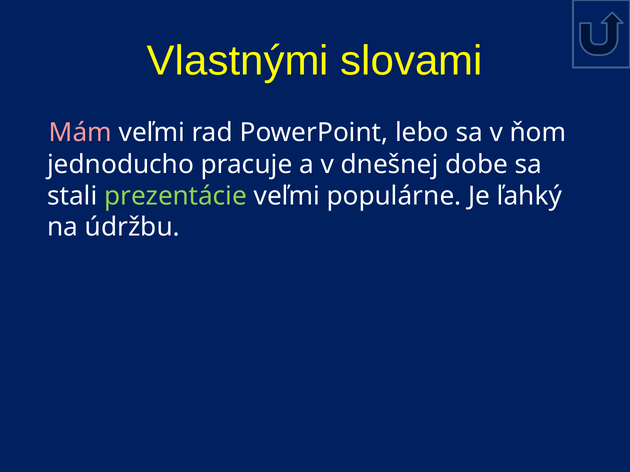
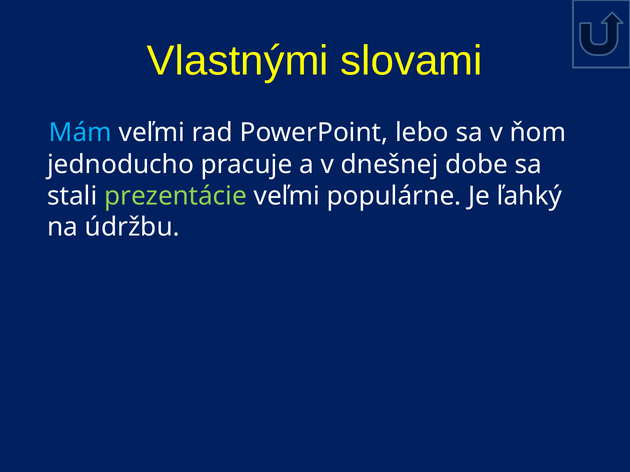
Mám colour: pink -> light blue
